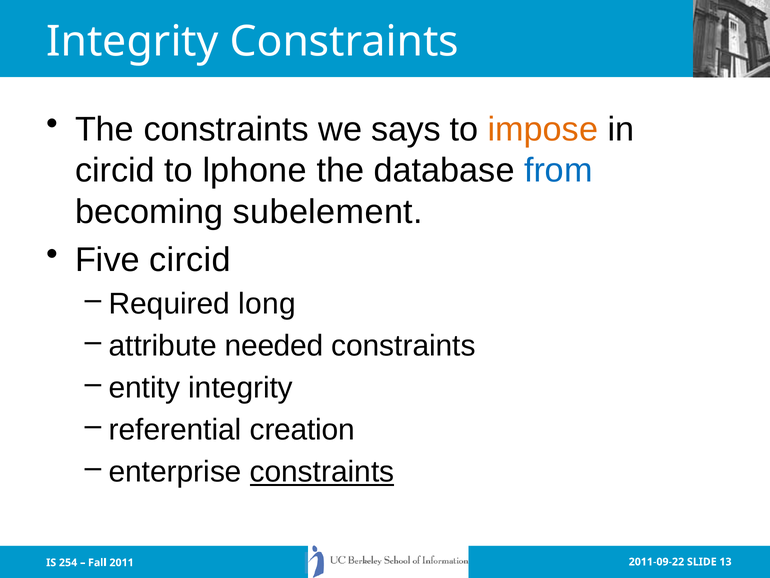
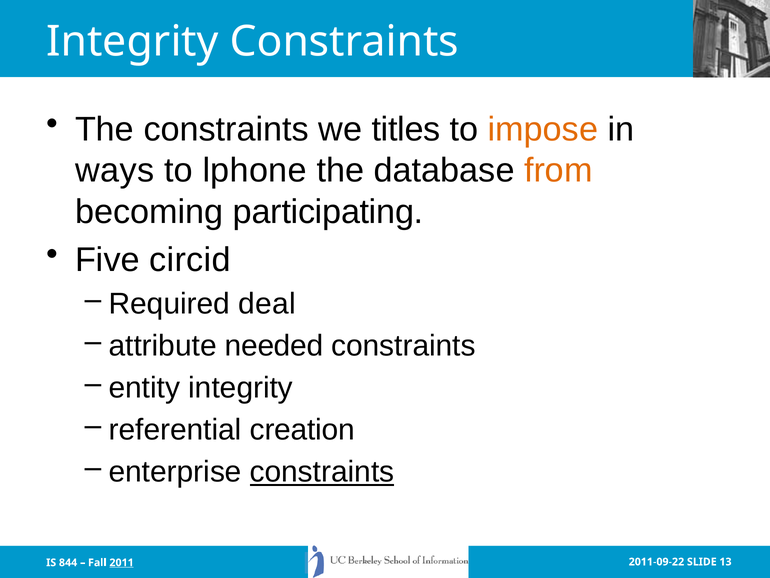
says: says -> titles
circid at (115, 171): circid -> ways
from colour: blue -> orange
subelement: subelement -> participating
long: long -> deal
254: 254 -> 844
2011 underline: none -> present
